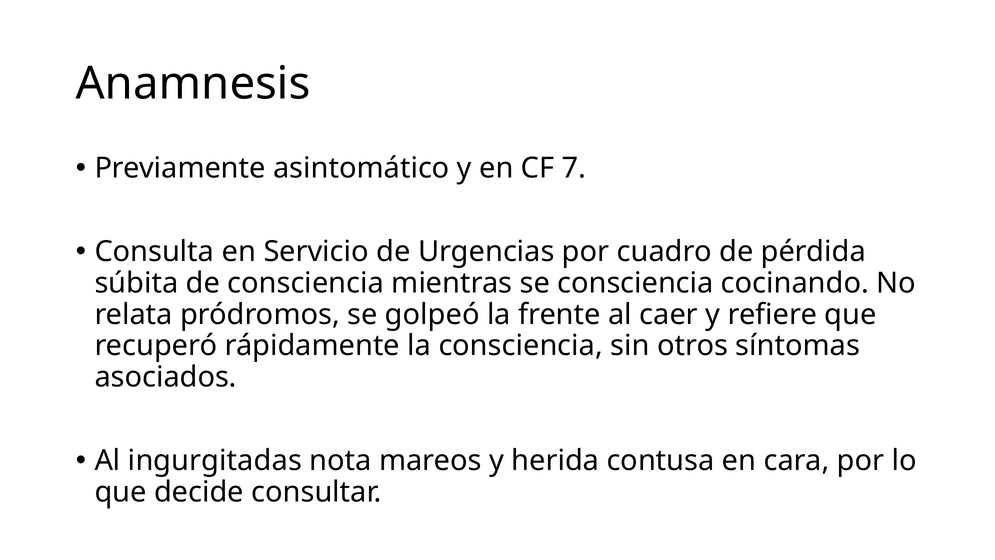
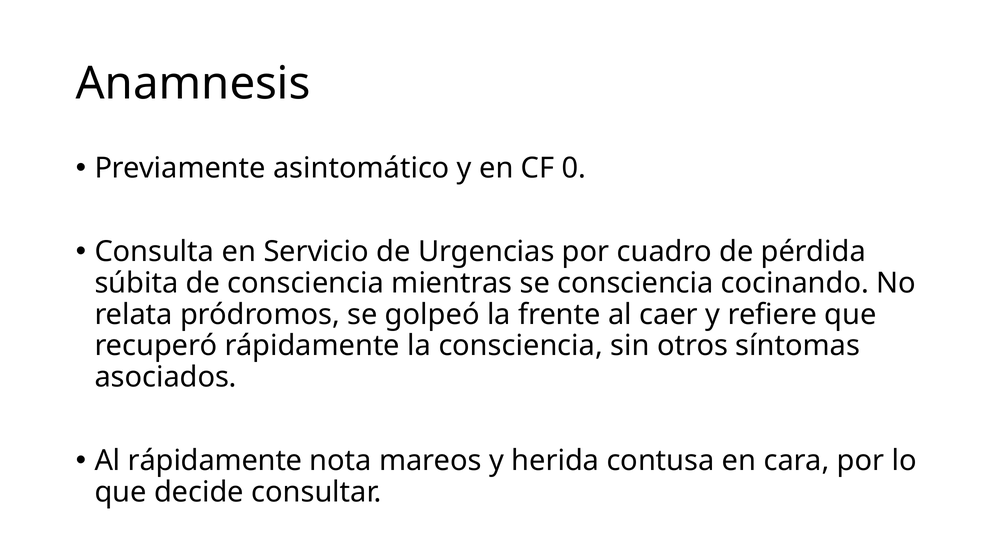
7: 7 -> 0
Al ingurgitadas: ingurgitadas -> rápidamente
